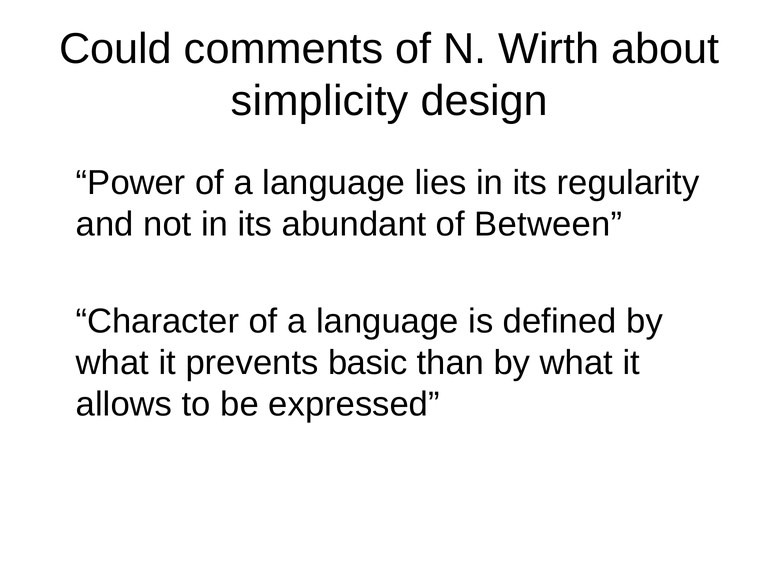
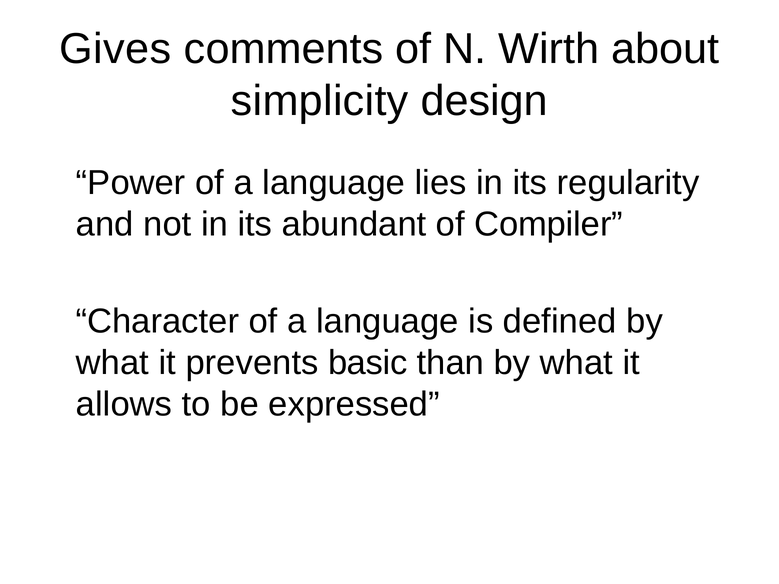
Could: Could -> Gives
Between: Between -> Compiler
